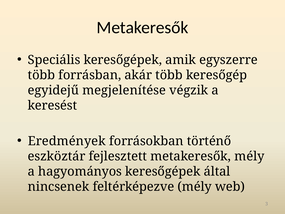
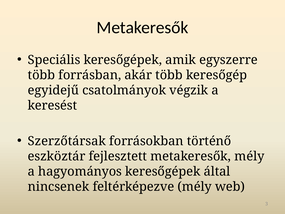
megjelenítése: megjelenítése -> csatolmányok
Eredmények: Eredmények -> Szerzőtársak
